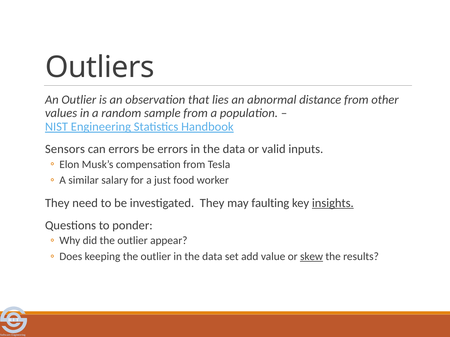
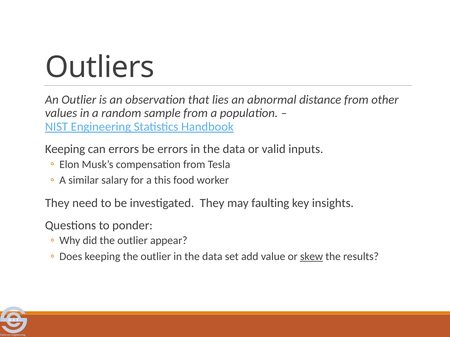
Sensors at (65, 149): Sensors -> Keeping
just: just -> this
insights underline: present -> none
